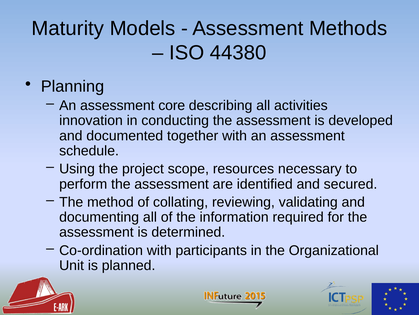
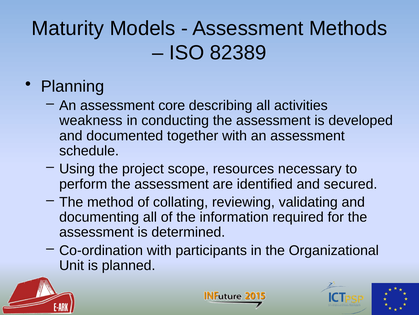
44380: 44380 -> 82389
innovation: innovation -> weakness
